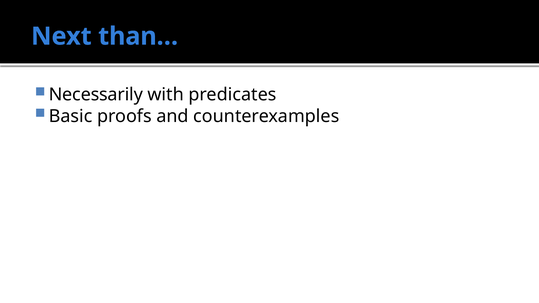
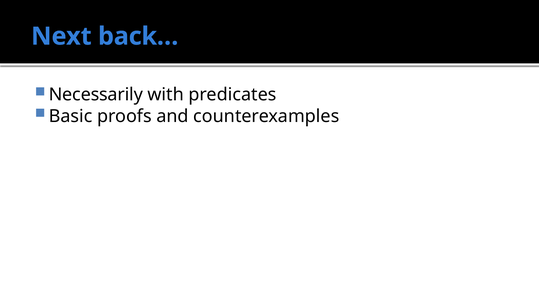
than…: than… -> back…
